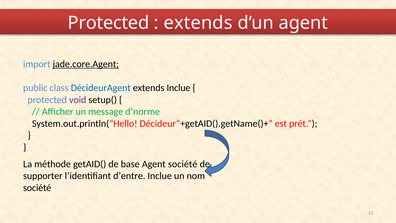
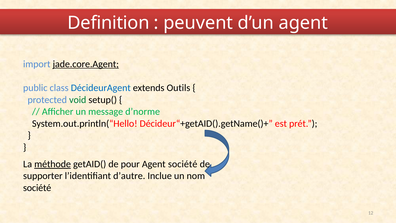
Protected at (108, 23): Protected -> Definition
extends at (198, 23): extends -> peuvent
extends Inclue: Inclue -> Outils
void colour: purple -> green
méthode underline: none -> present
base: base -> pour
d’entre: d’entre -> d’autre
